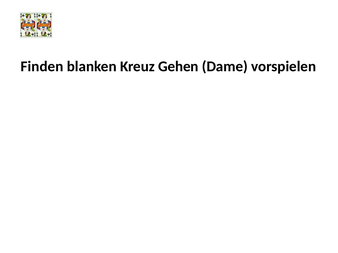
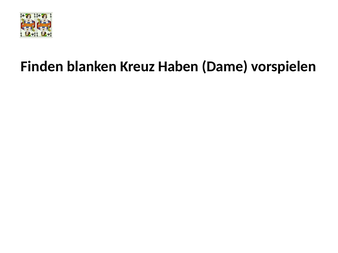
Gehen: Gehen -> Haben
